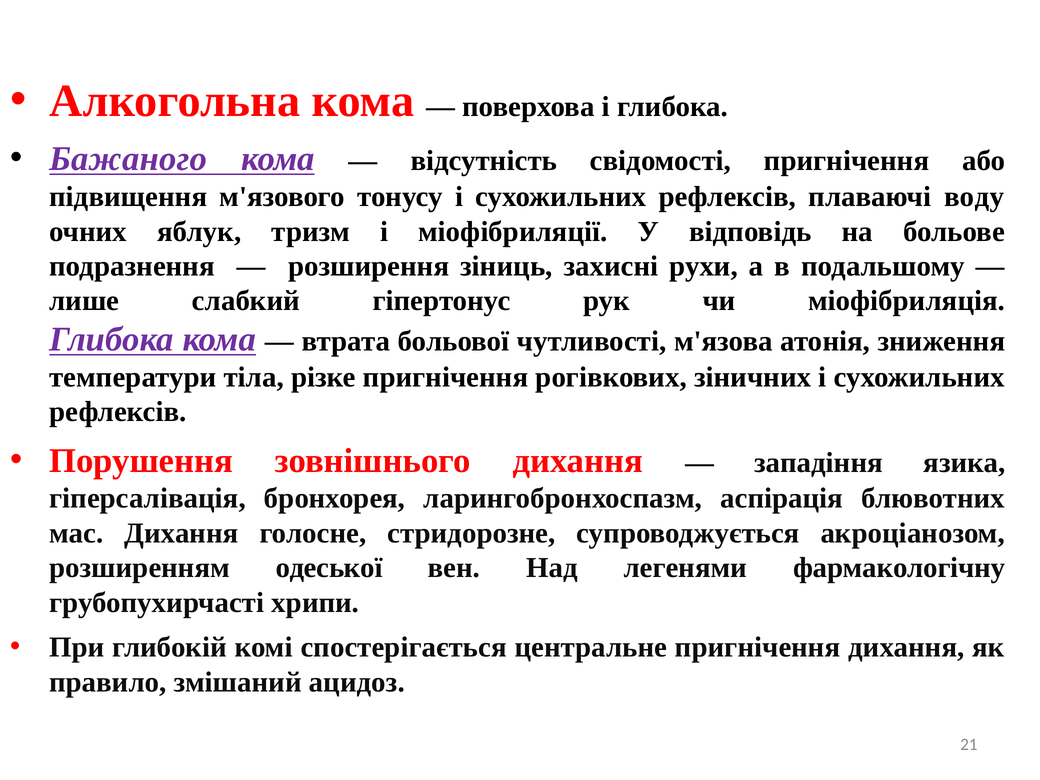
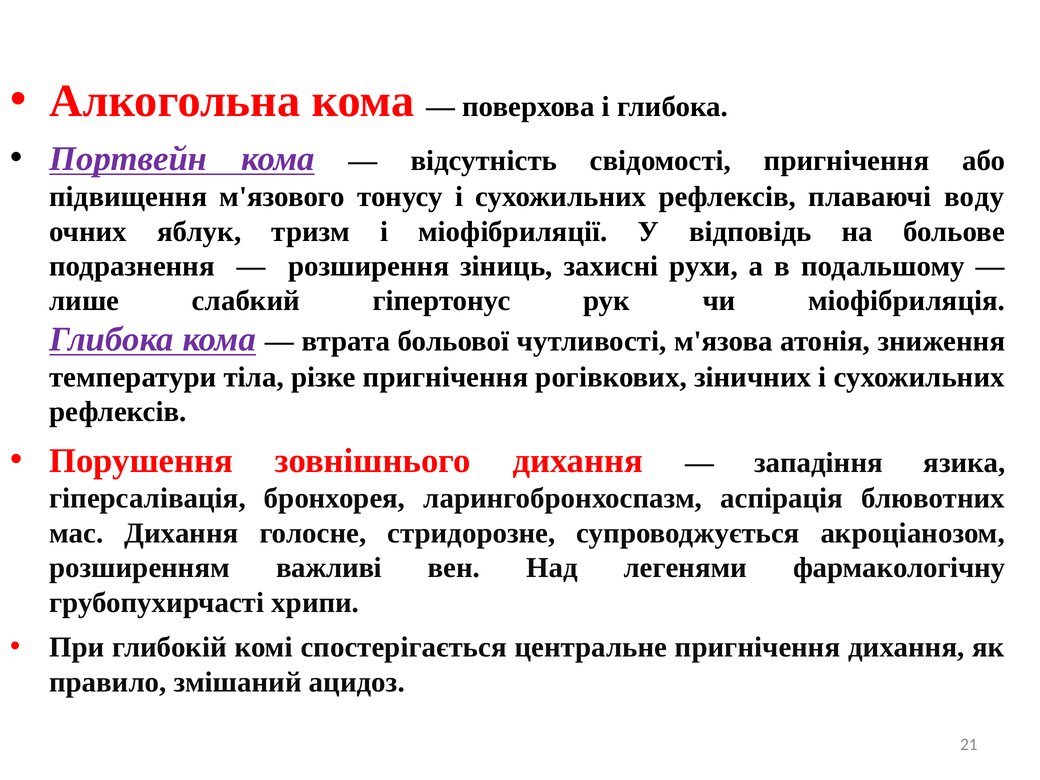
Бажаного: Бажаного -> Портвейн
одеської: одеської -> важливі
